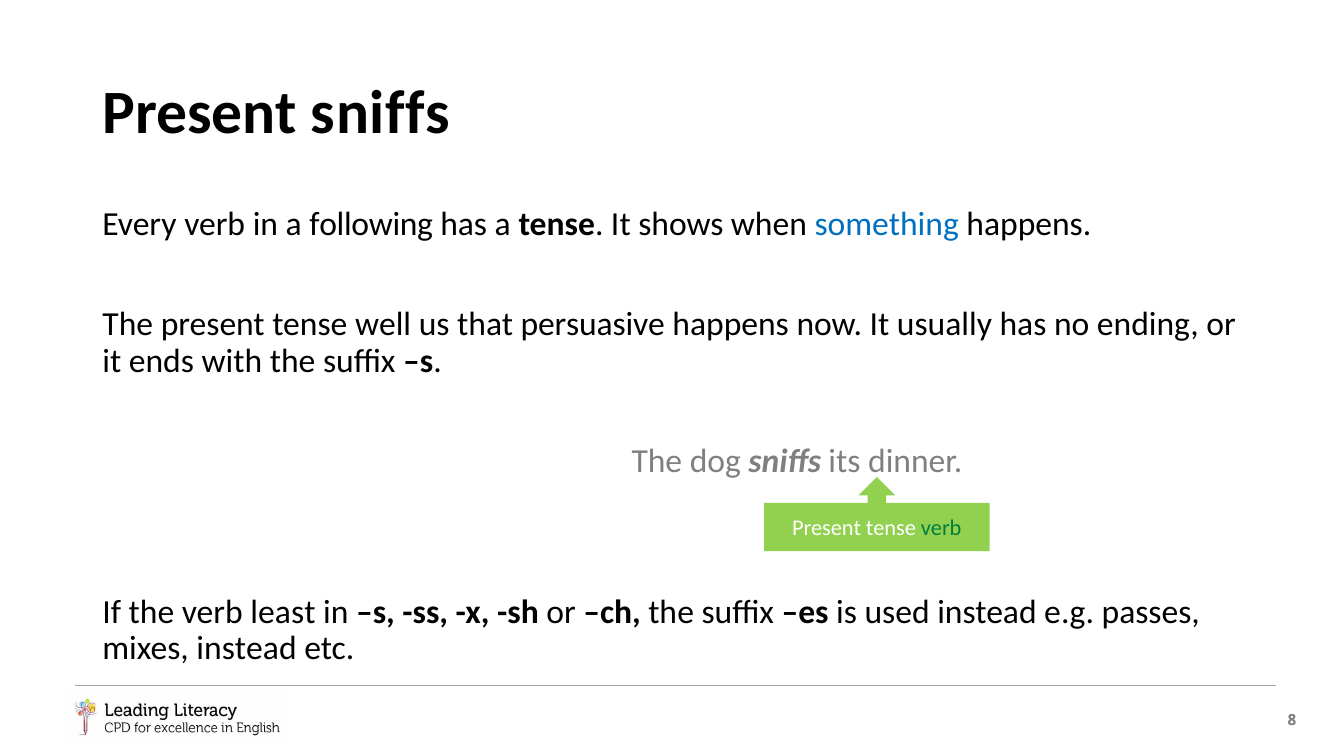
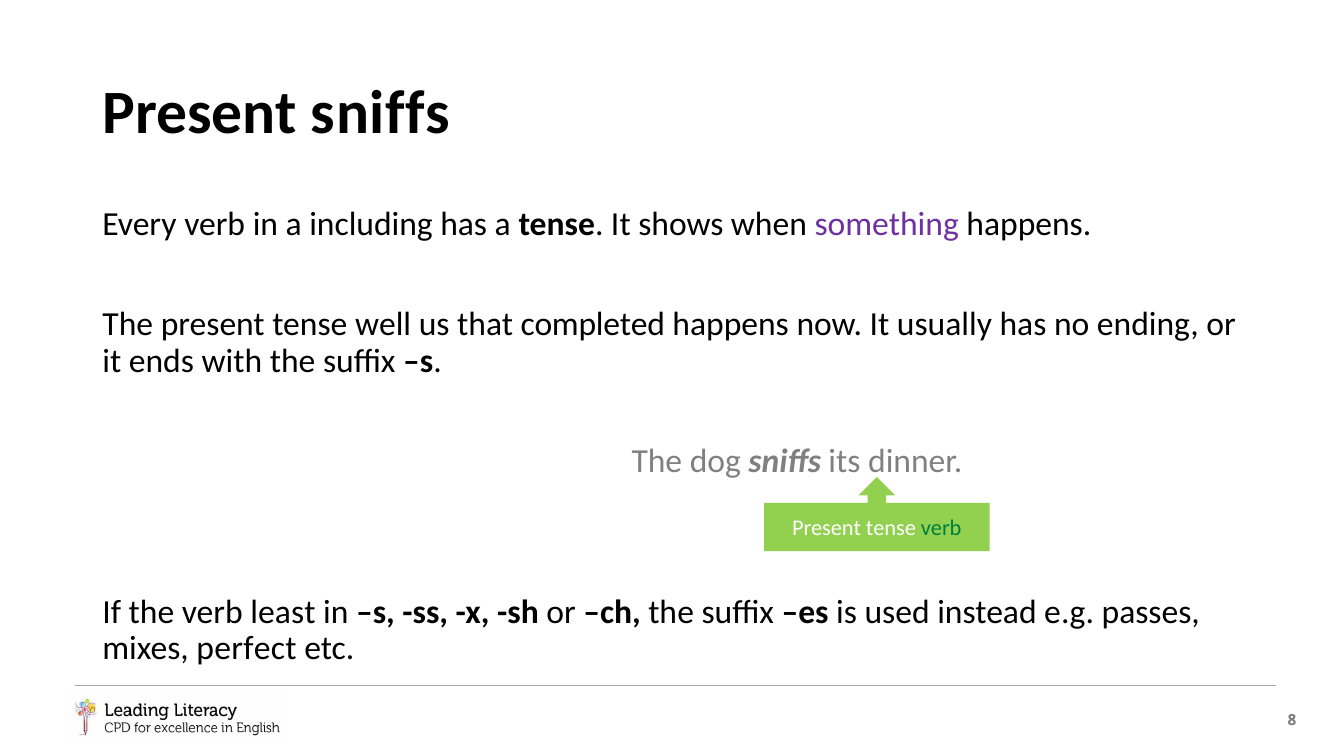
following: following -> including
something colour: blue -> purple
persuasive: persuasive -> completed
mixes instead: instead -> perfect
